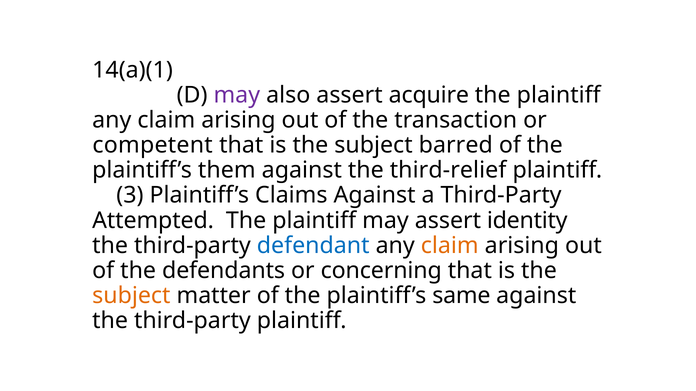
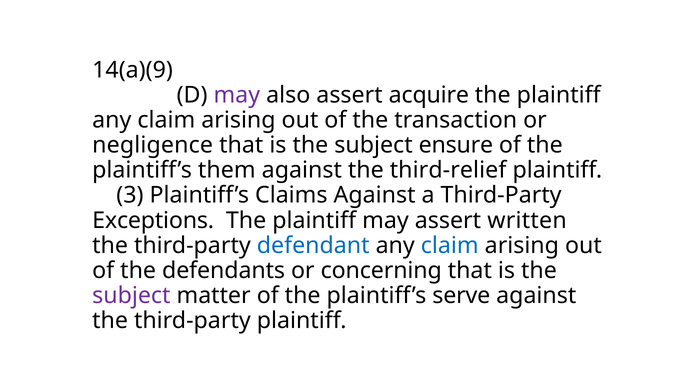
14(a)(1: 14(a)(1 -> 14(a)(9
competent: competent -> negligence
barred: barred -> ensure
Attempted: Attempted -> Exceptions
identity: identity -> written
claim at (450, 246) colour: orange -> blue
subject at (131, 296) colour: orange -> purple
same: same -> serve
